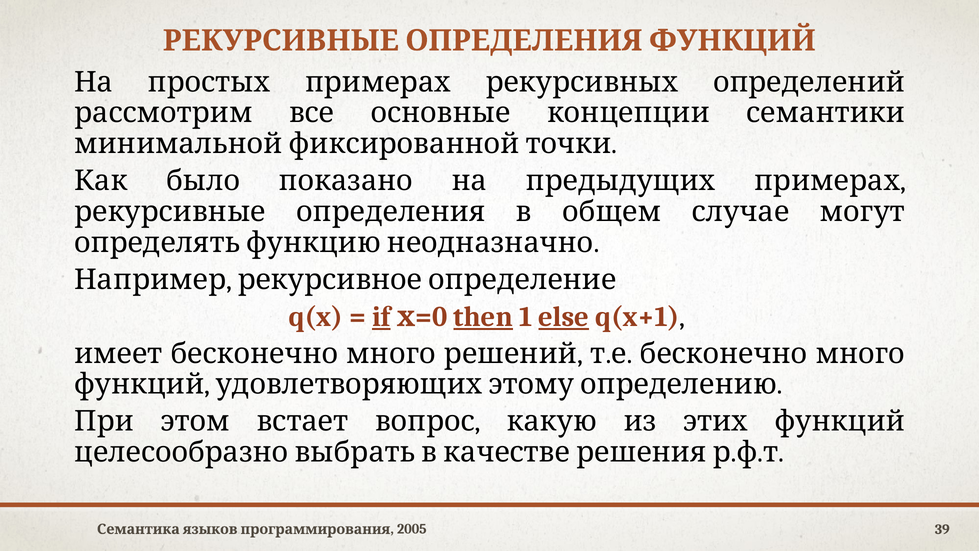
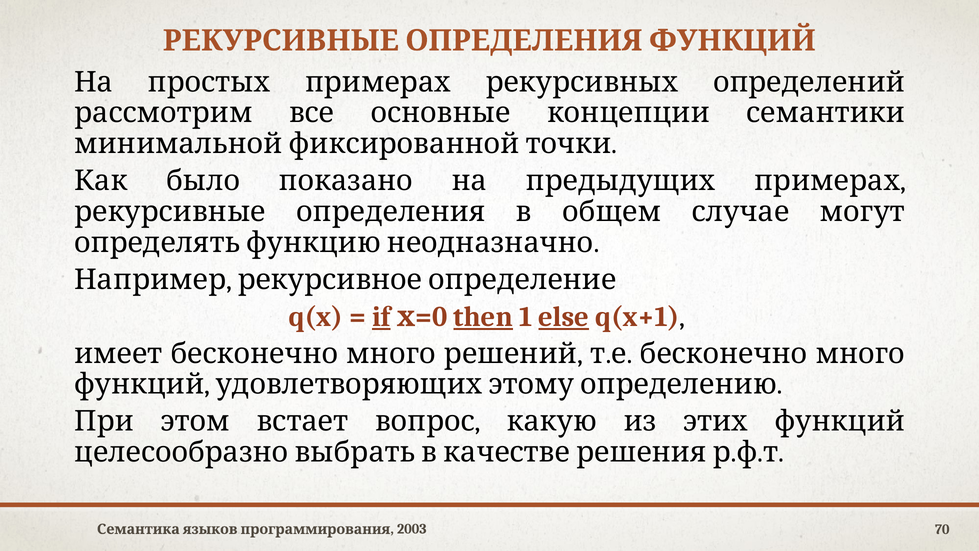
2005: 2005 -> 2003
39: 39 -> 70
